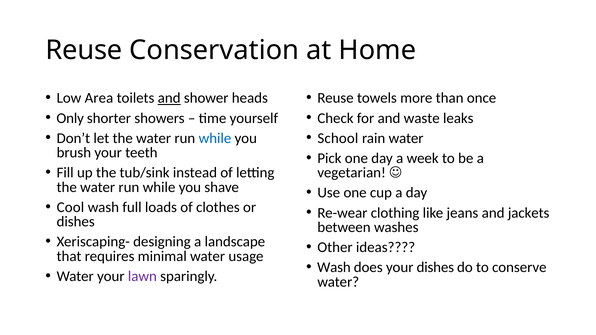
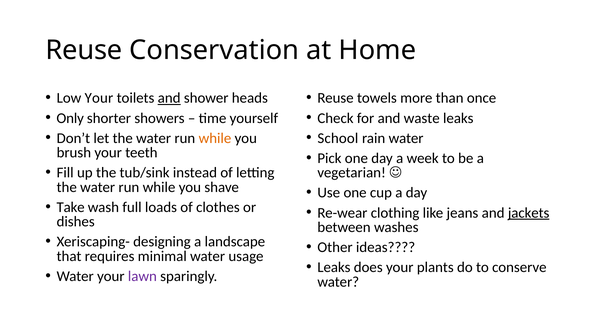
Low Area: Area -> Your
while at (215, 138) colour: blue -> orange
Cool: Cool -> Take
jackets underline: none -> present
Wash at (334, 268): Wash -> Leaks
your dishes: dishes -> plants
